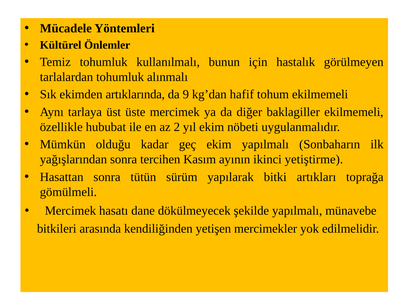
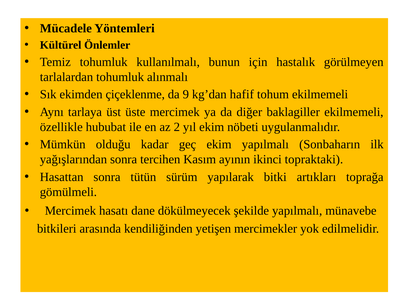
artıklarında: artıklarında -> çiçeklenme
yetiştirme: yetiştirme -> topraktaki
